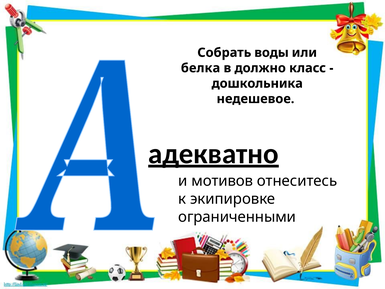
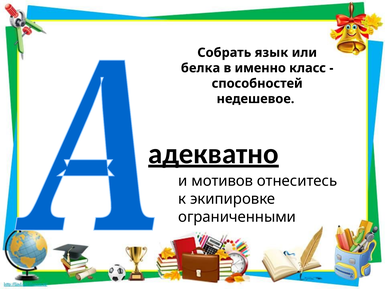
воды: воды -> язык
должно: должно -> именно
дошкольника: дошкольника -> способностей
